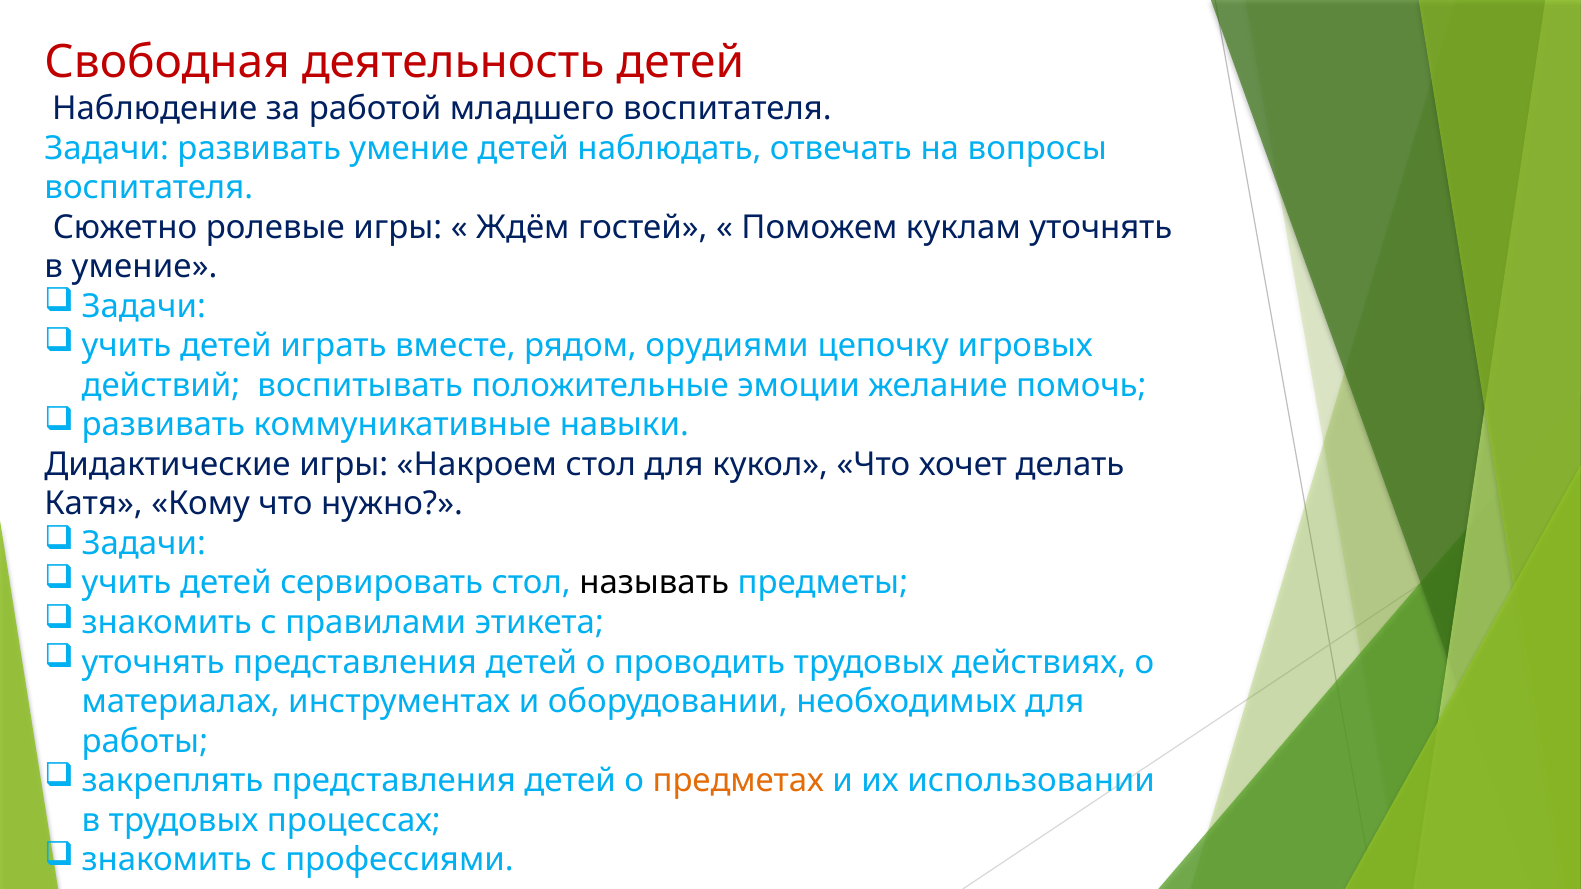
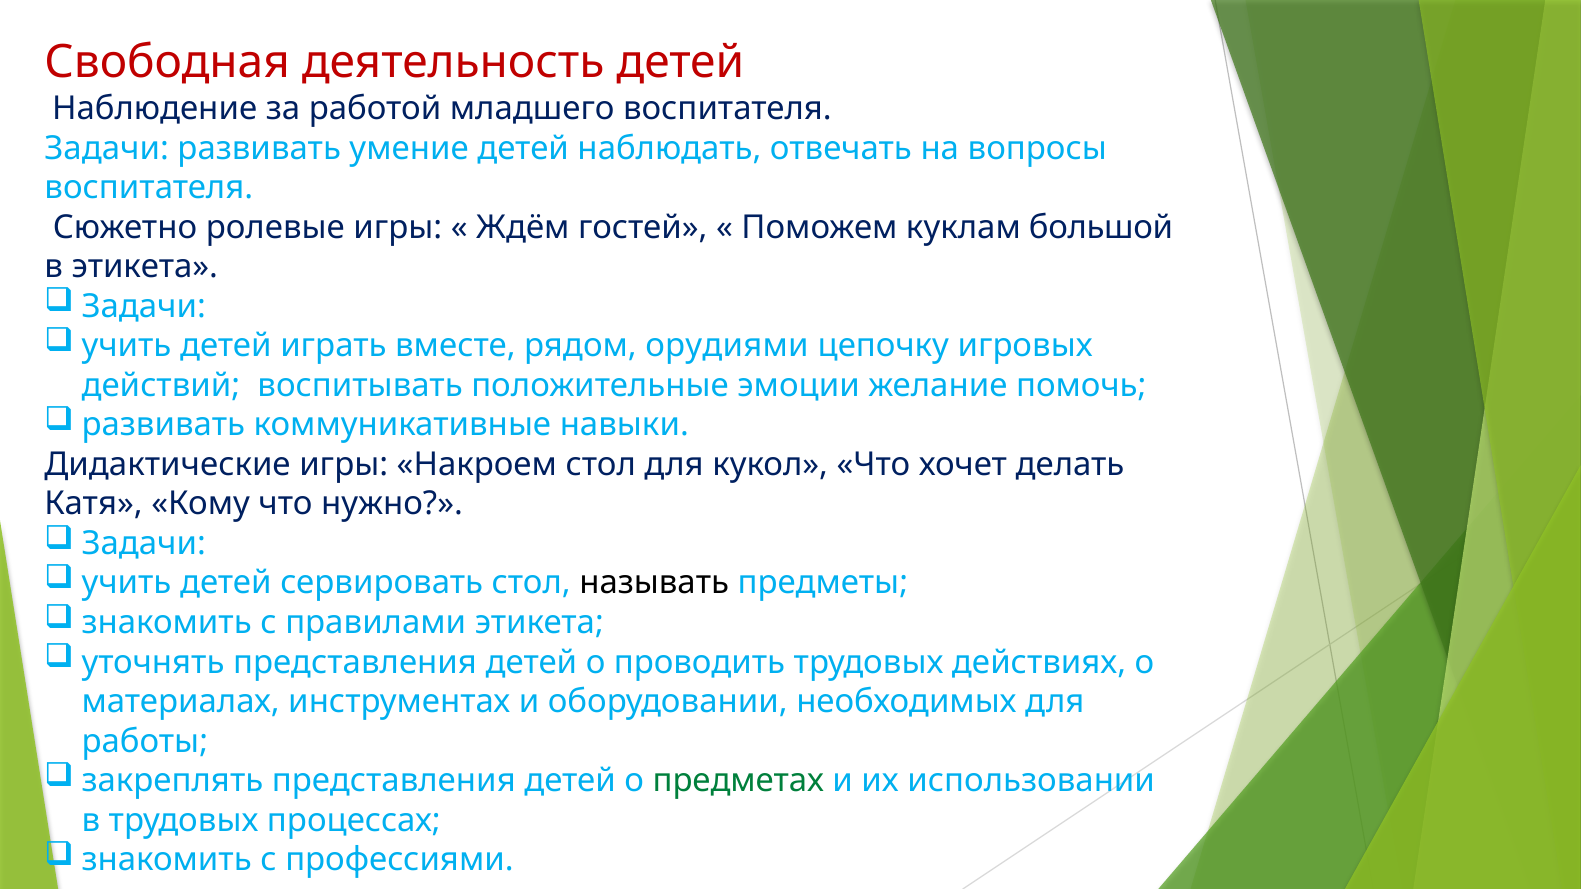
куклам уточнять: уточнять -> большой
в умение: умение -> этикета
предметах colour: orange -> green
